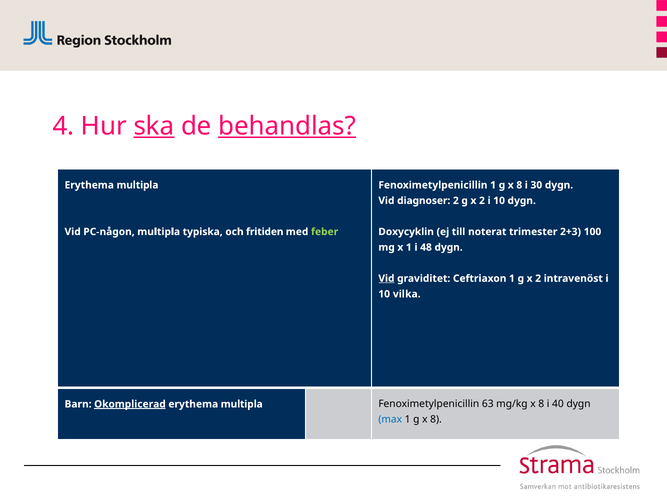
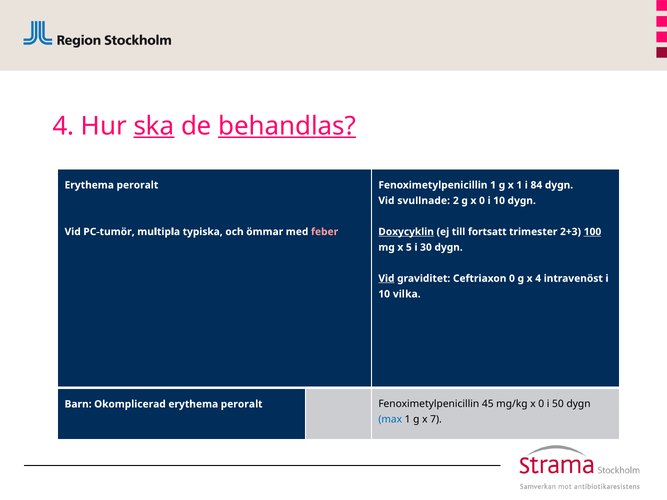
multipla at (137, 185): multipla -> peroralt
8 at (519, 185): 8 -> 1
30: 30 -> 84
diagnoser: diagnoser -> svullnade
2 g x 2: 2 -> 0
PC-någon: PC-någon -> PC-tumör
fritiden: fritiden -> ömmar
feber colour: light green -> pink
Doxycyklin underline: none -> present
noterat: noterat -> fortsatt
100 underline: none -> present
x 1: 1 -> 5
48: 48 -> 30
Ceftriaxon 1: 1 -> 0
2 at (538, 279): 2 -> 4
Okomplicerad underline: present -> none
multipla at (242, 404): multipla -> peroralt
63: 63 -> 45
mg/kg x 8: 8 -> 0
40: 40 -> 50
8 at (436, 420): 8 -> 7
